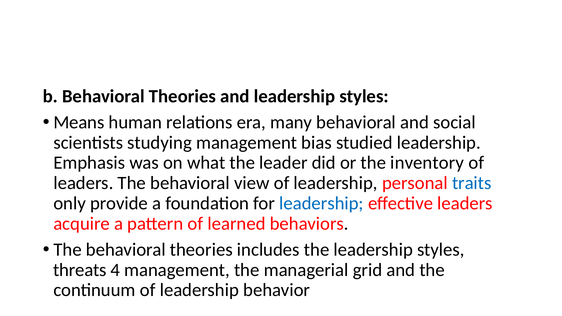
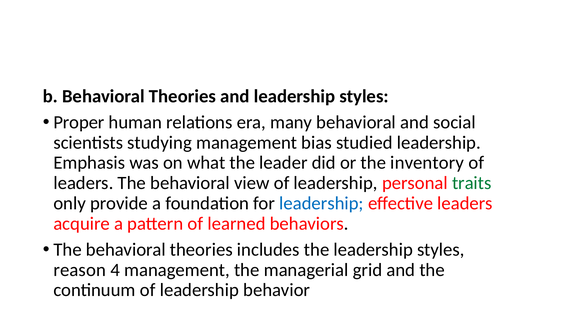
Means: Means -> Proper
traits colour: blue -> green
threats: threats -> reason
